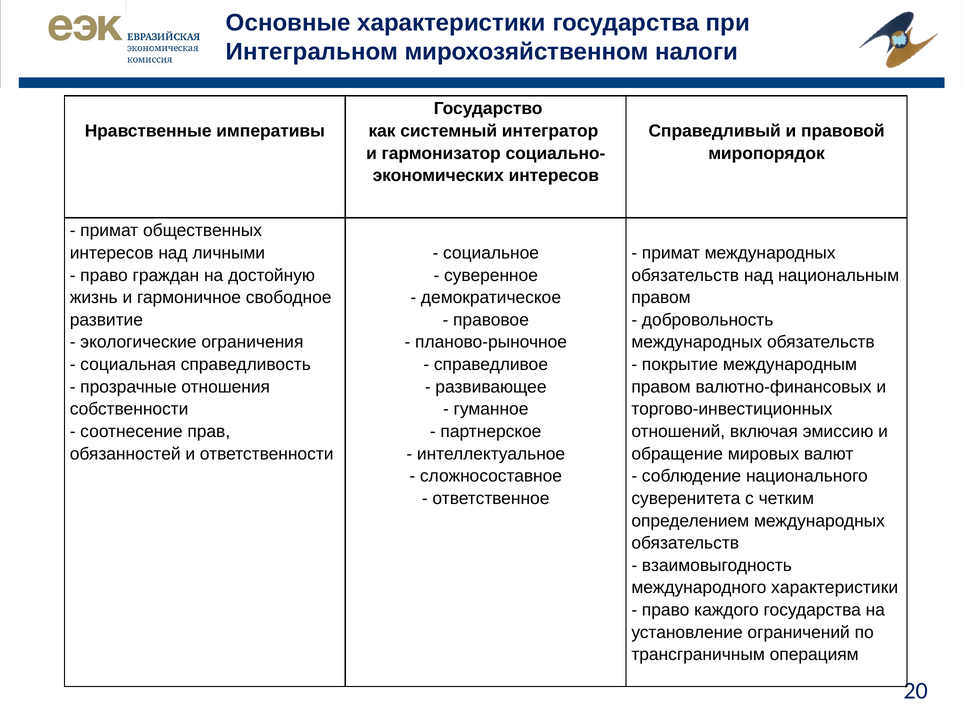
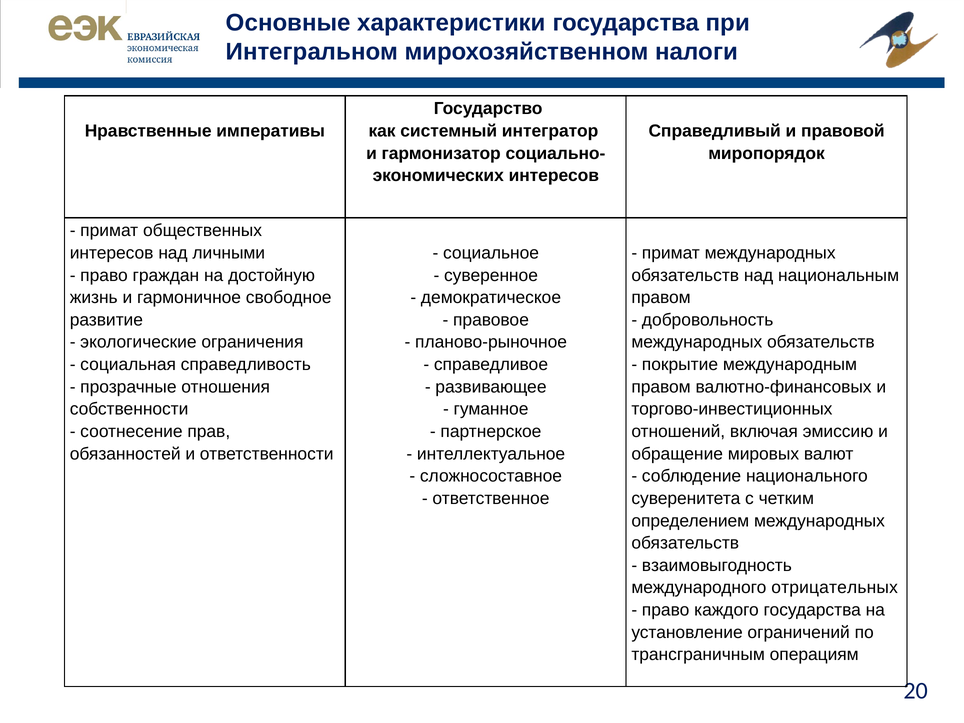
международного характеристики: характеристики -> отрицательных
